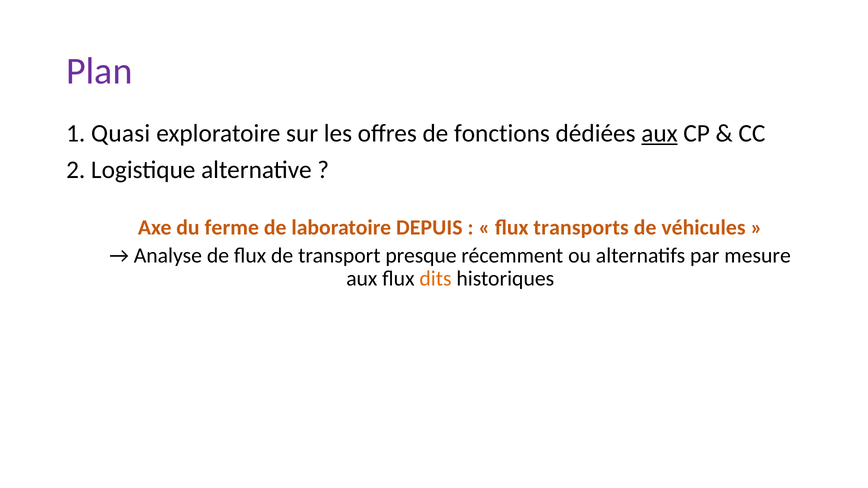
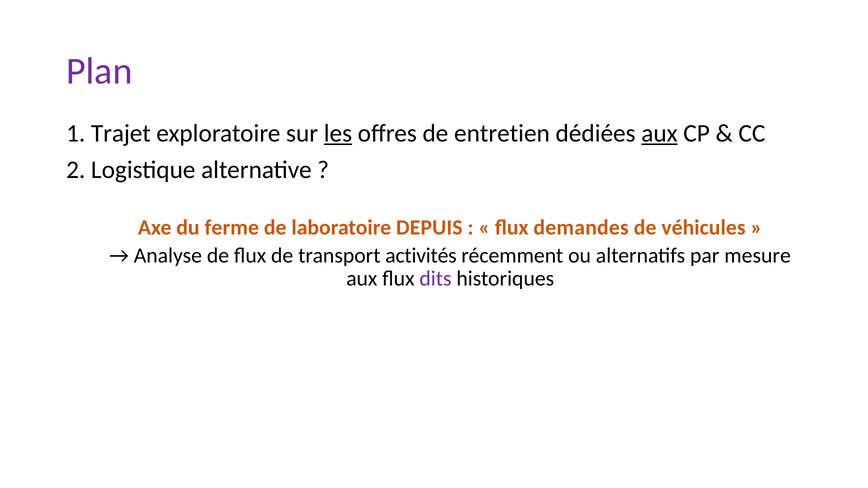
Quasi: Quasi -> Trajet
les underline: none -> present
fonctions: fonctions -> entretien
transports: transports -> demandes
presque: presque -> activités
dits colour: orange -> purple
